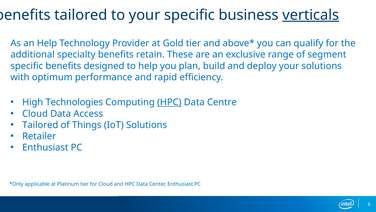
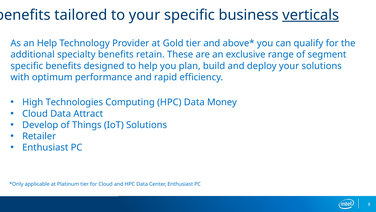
HPC at (169, 102) underline: present -> none
Centre: Centre -> Money
Access: Access -> Attract
Tailored at (40, 125): Tailored -> Develop
